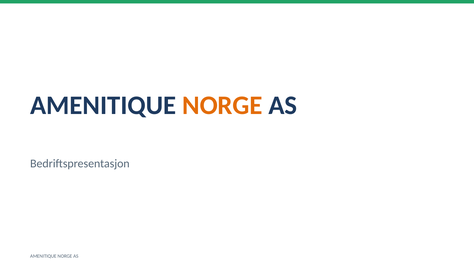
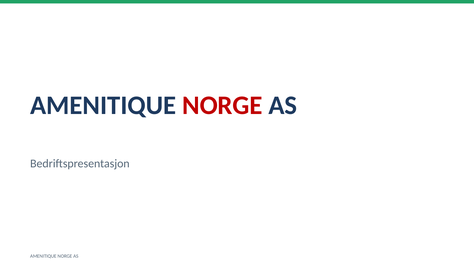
NORGE at (222, 105) colour: orange -> red
